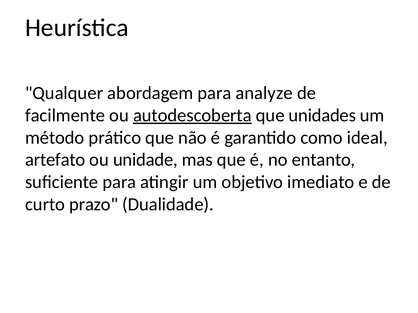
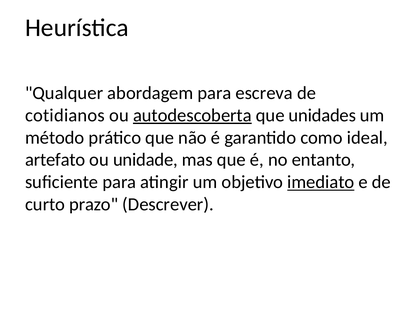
analyze: analyze -> escreva
facilmente: facilmente -> cotidianos
imediato underline: none -> present
Dualidade: Dualidade -> Descrever
